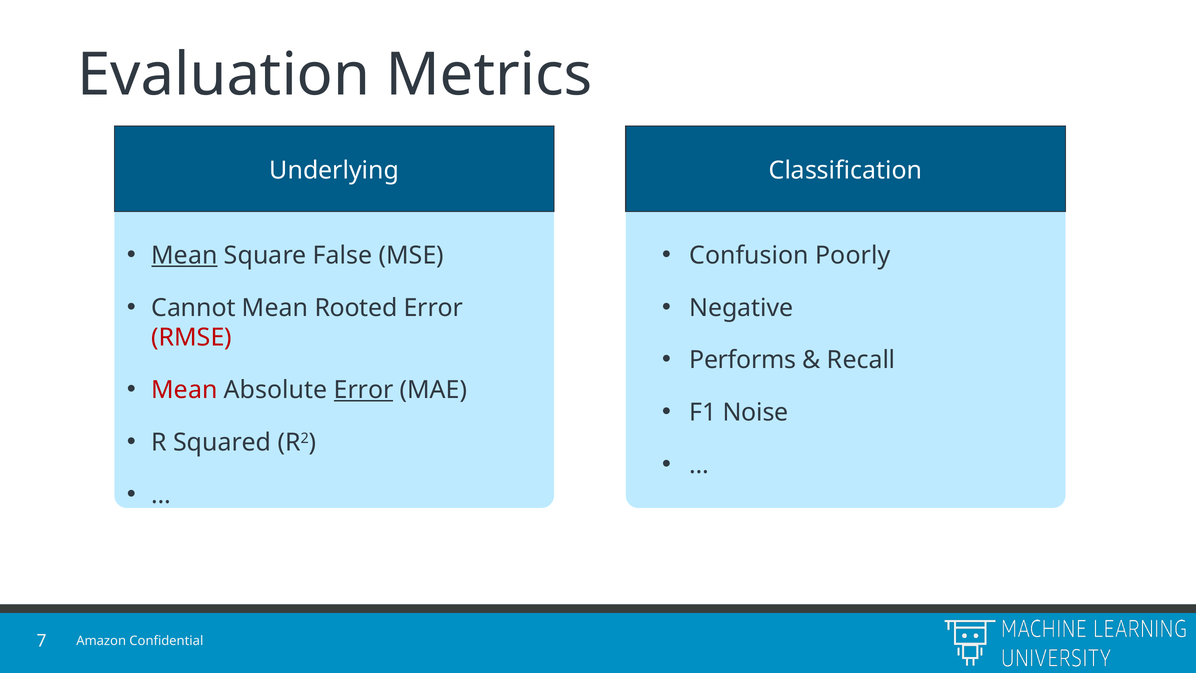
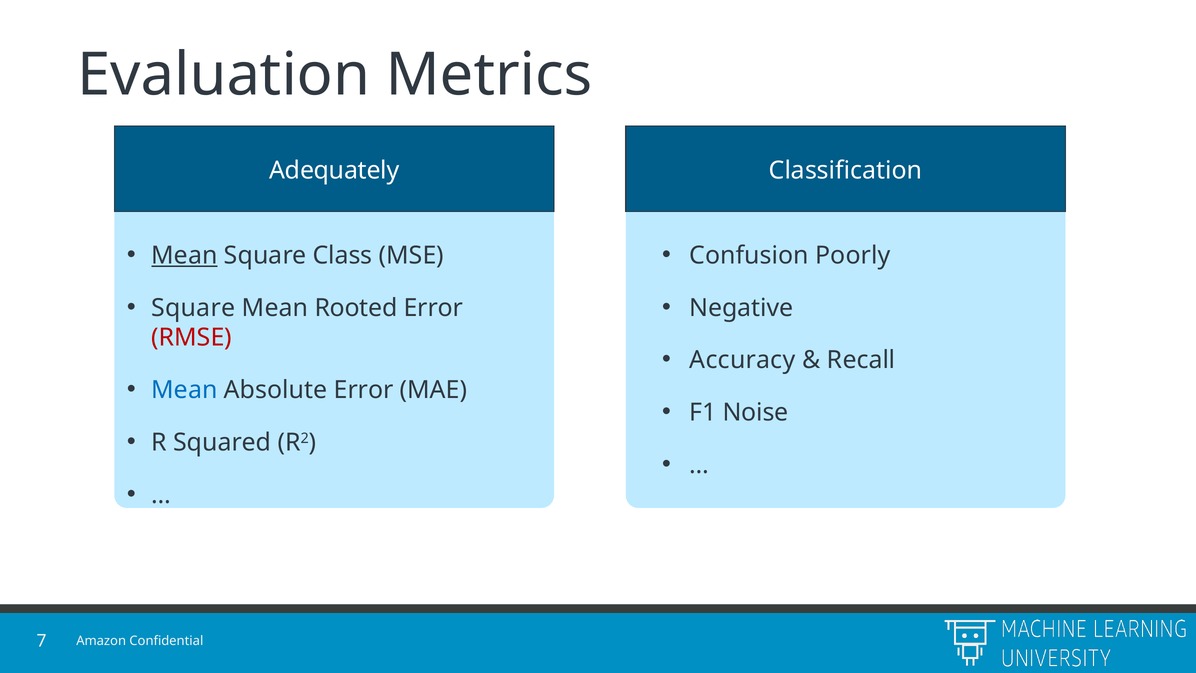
Underlying: Underlying -> Adequately
False: False -> Class
Cannot at (193, 308): Cannot -> Square
Performs: Performs -> Accuracy
Mean at (184, 390) colour: red -> blue
Error at (364, 390) underline: present -> none
